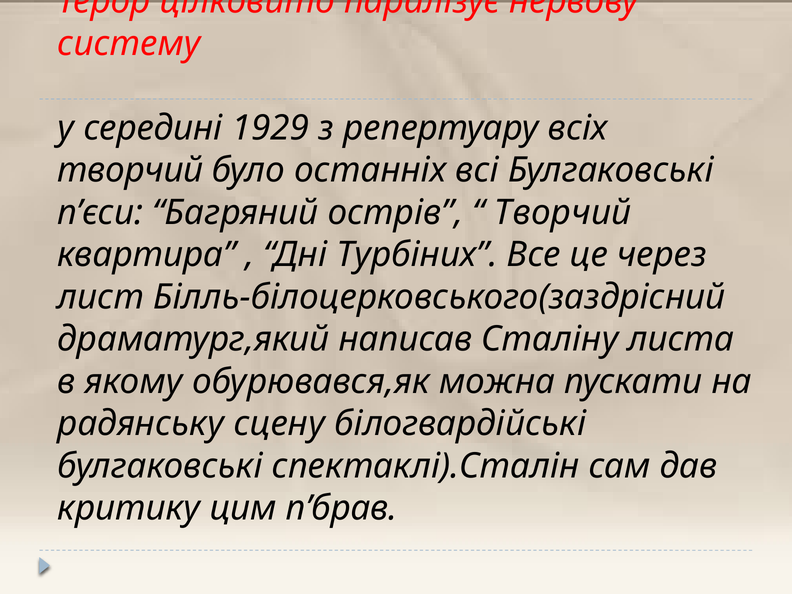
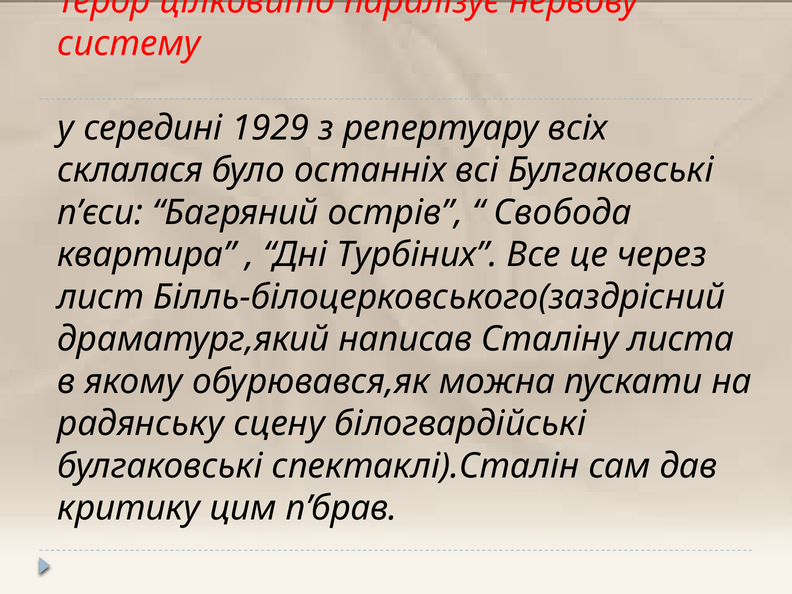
творчий at (130, 170): творчий -> склалася
Творчий at (563, 212): Творчий -> Свобода
